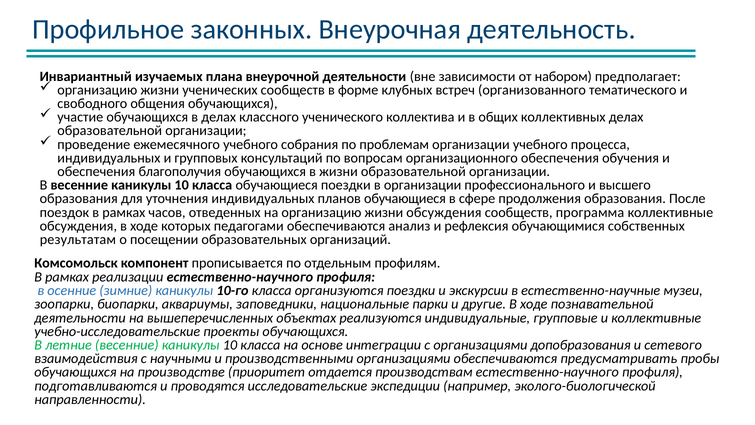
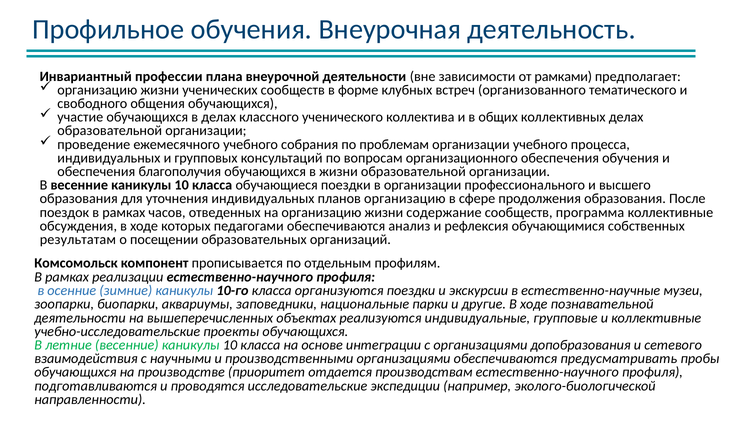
Профильное законных: законных -> обучения
изучаемых: изучаемых -> профессии
набором: набором -> рамками
планов обучающиеся: обучающиеся -> организацию
жизни обсуждения: обсуждения -> содержание
